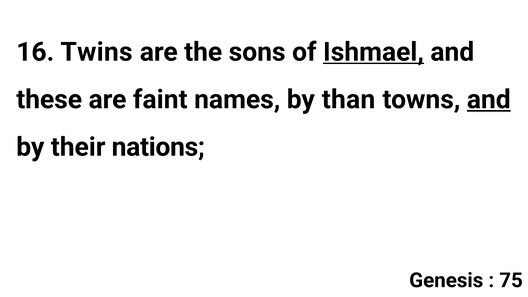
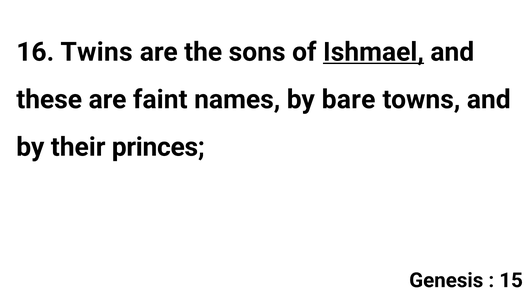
than: than -> bare
and at (489, 100) underline: present -> none
nations: nations -> princes
75: 75 -> 15
